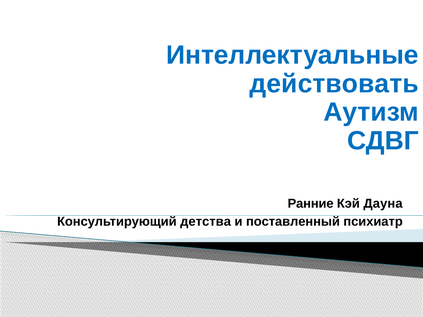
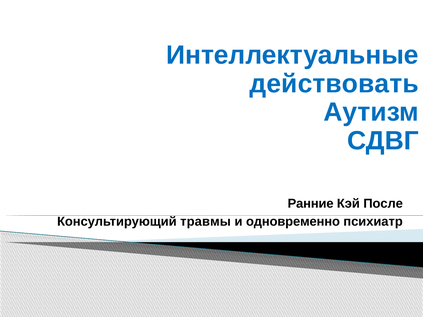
Дауна: Дауна -> После
детства: детства -> травмы
поставленный: поставленный -> одновременно
